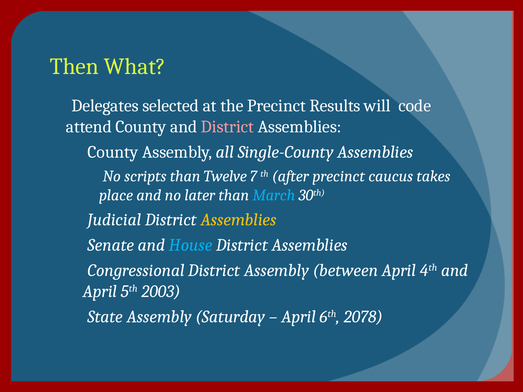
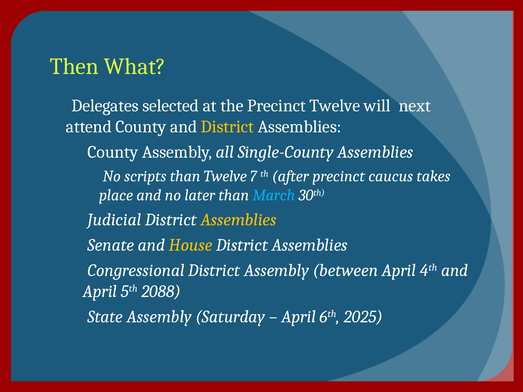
Precinct Results: Results -> Twelve
code: code -> next
District at (227, 127) colour: pink -> yellow
House colour: light blue -> yellow
2003: 2003 -> 2088
2078: 2078 -> 2025
